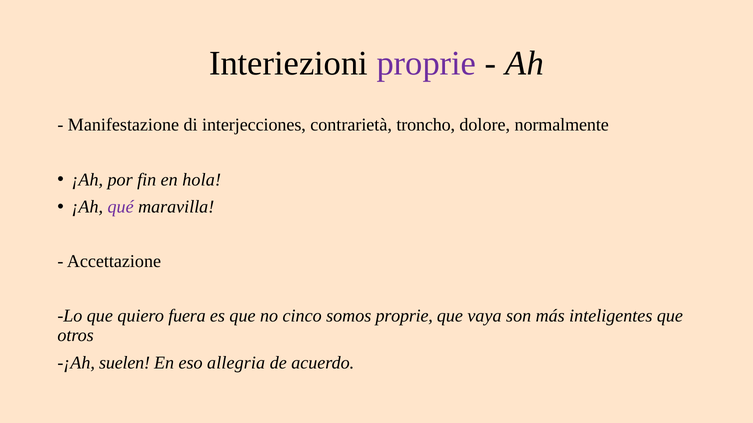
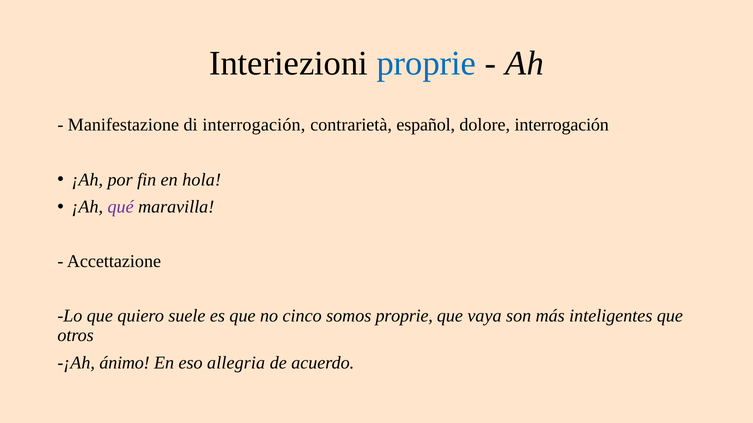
proprie at (426, 63) colour: purple -> blue
di interjecciones: interjecciones -> interrogación
troncho: troncho -> español
dolore normalmente: normalmente -> interrogación
fuera: fuera -> suele
suelen: suelen -> ánimo
